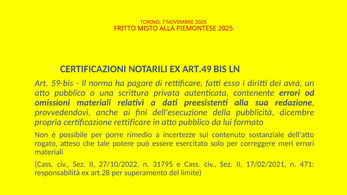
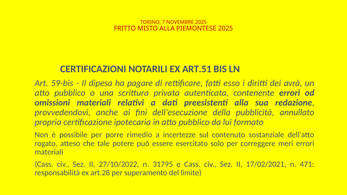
ART.49: ART.49 -> ART.51
norma: norma -> dipesa
dicembre: dicembre -> annullato
certificazione rettificare: rettificare -> ipotecaria
